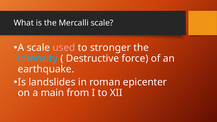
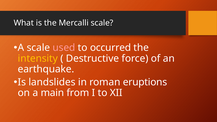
stronger: stronger -> occurred
intensity colour: light blue -> yellow
epicenter: epicenter -> eruptions
